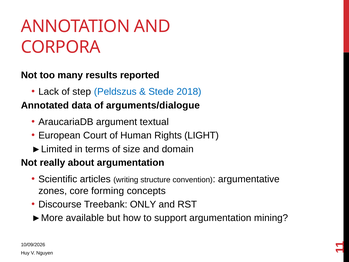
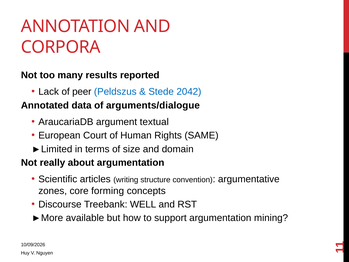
step: step -> peer
2018: 2018 -> 2042
LIGHT: LIGHT -> SAME
ONLY: ONLY -> WELL
